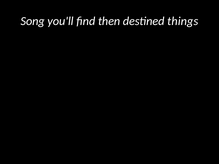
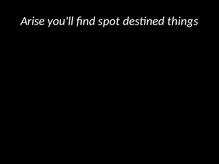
Song: Song -> Arise
then: then -> spot
